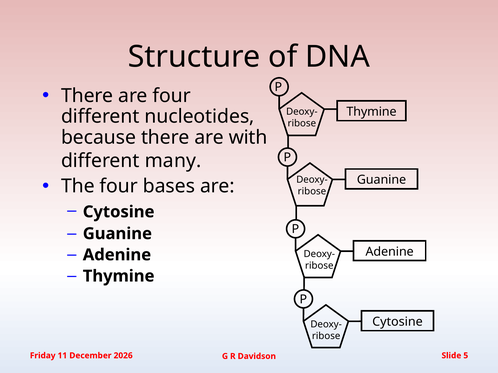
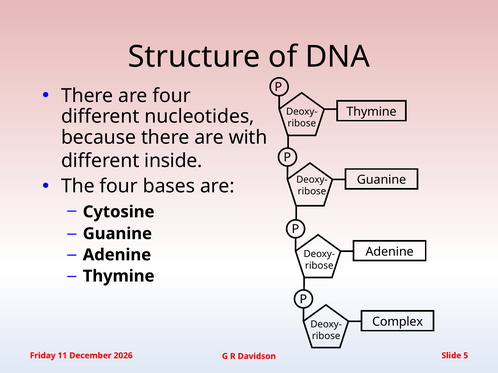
many: many -> inside
Cytosine at (397, 322): Cytosine -> Complex
